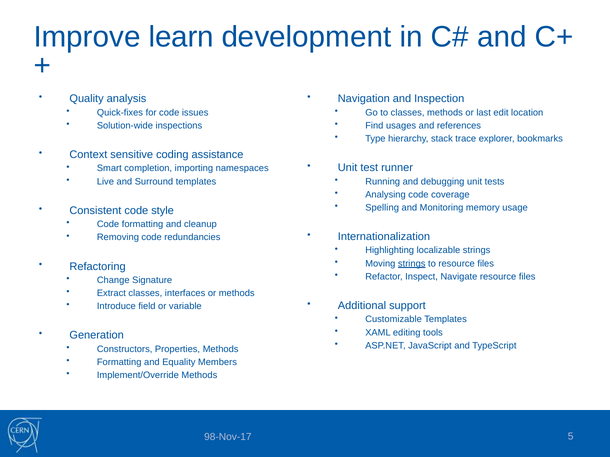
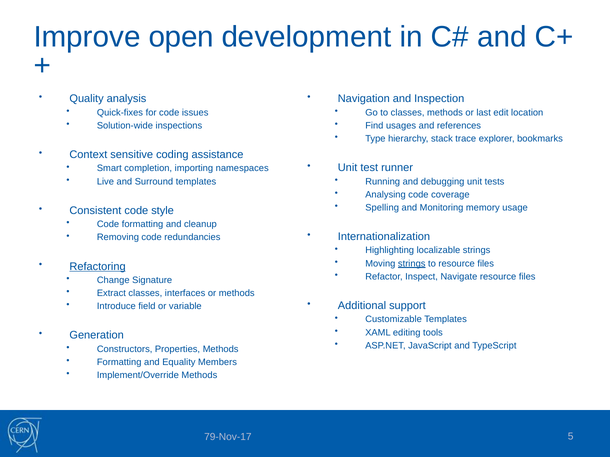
learn: learn -> open
Refactoring underline: none -> present
98-Nov-17: 98-Nov-17 -> 79-Nov-17
